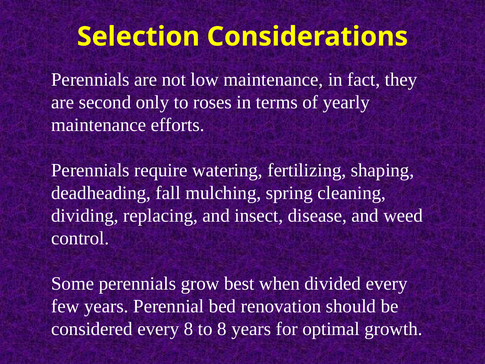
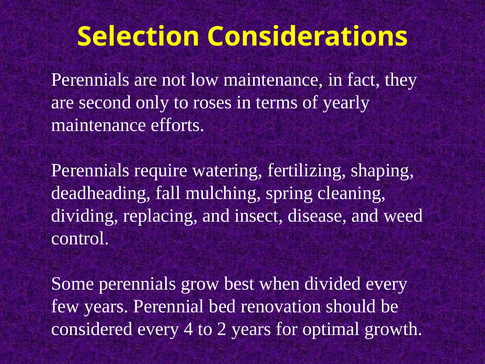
every 8: 8 -> 4
to 8: 8 -> 2
